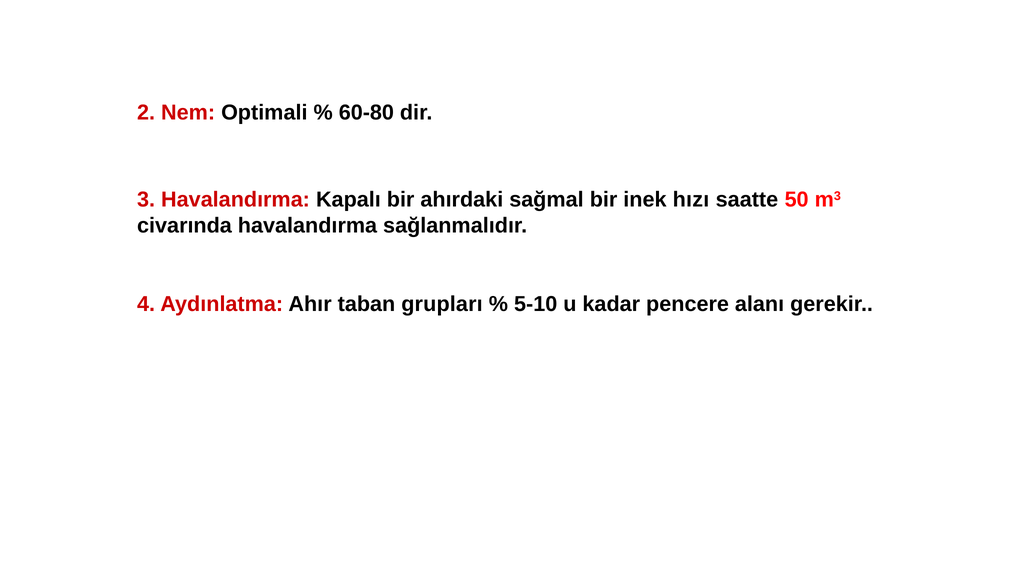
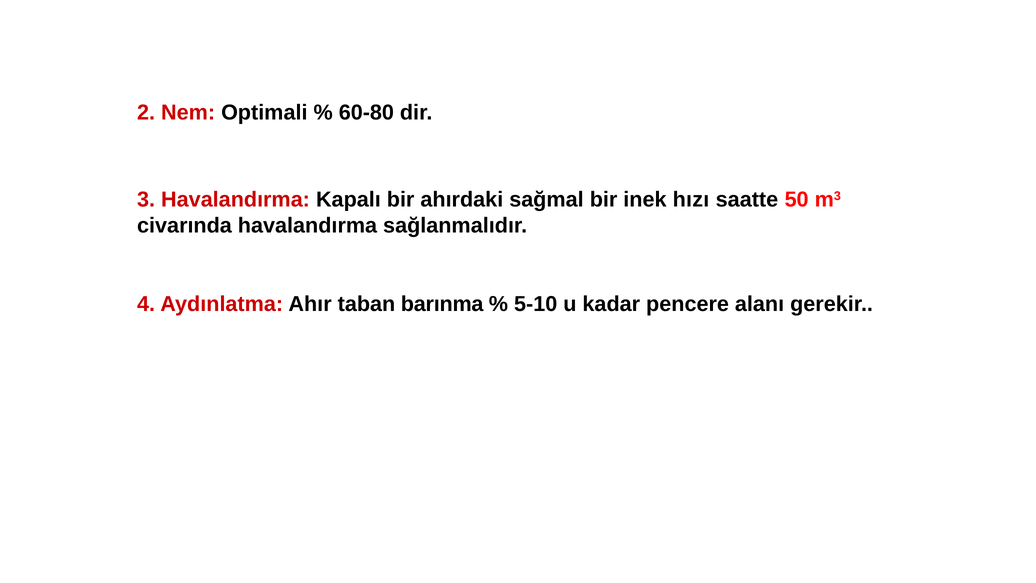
grupları: grupları -> barınma
